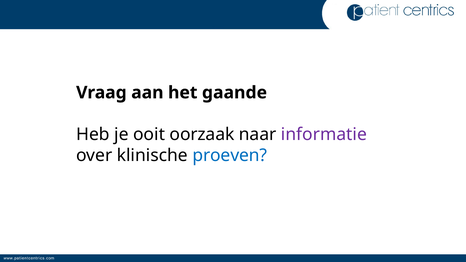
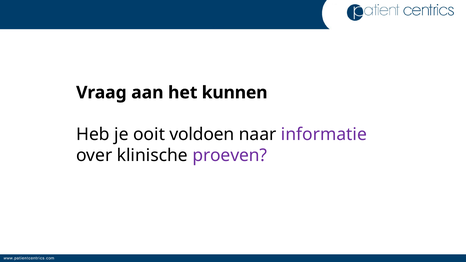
gaande: gaande -> kunnen
oorzaak: oorzaak -> voldoen
proeven colour: blue -> purple
